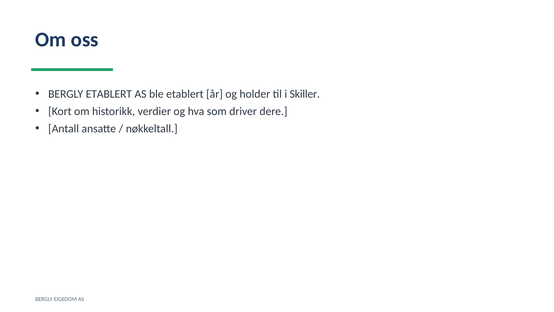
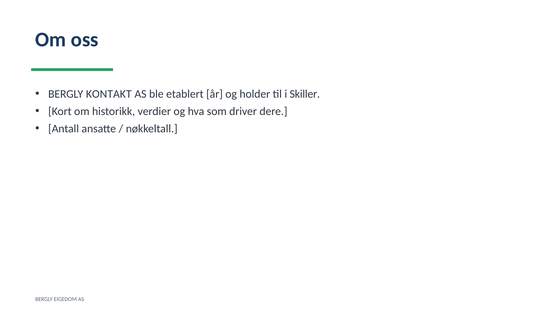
BERGLY ETABLERT: ETABLERT -> KONTAKT
